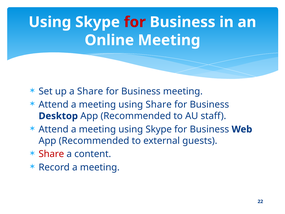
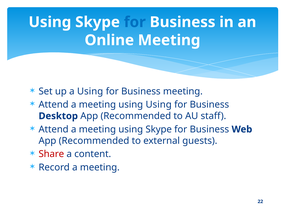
for at (135, 22) colour: red -> blue
a Share: Share -> Using
using Share: Share -> Using
